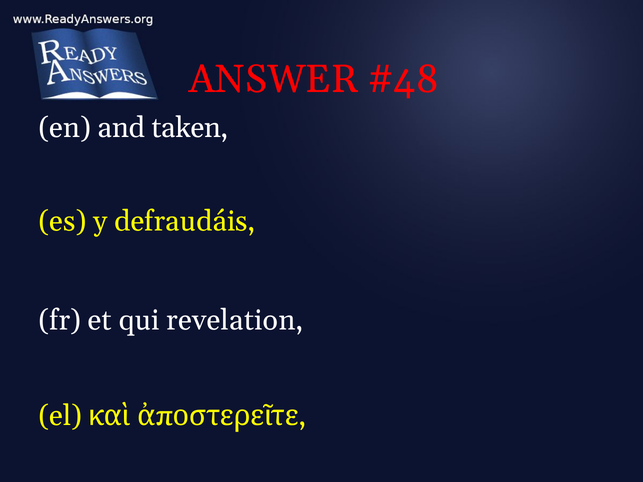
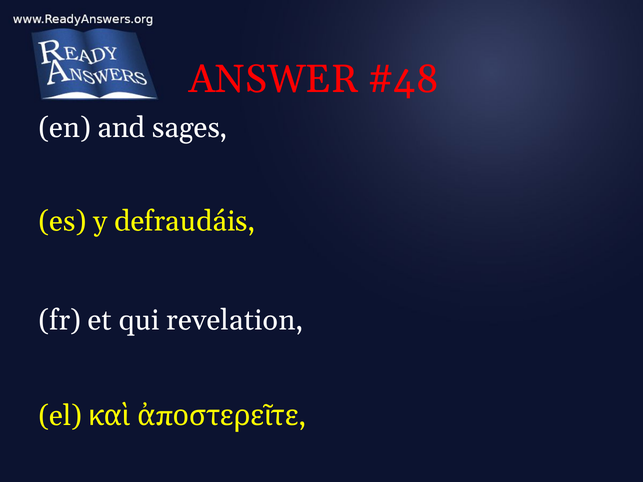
taken: taken -> sages
